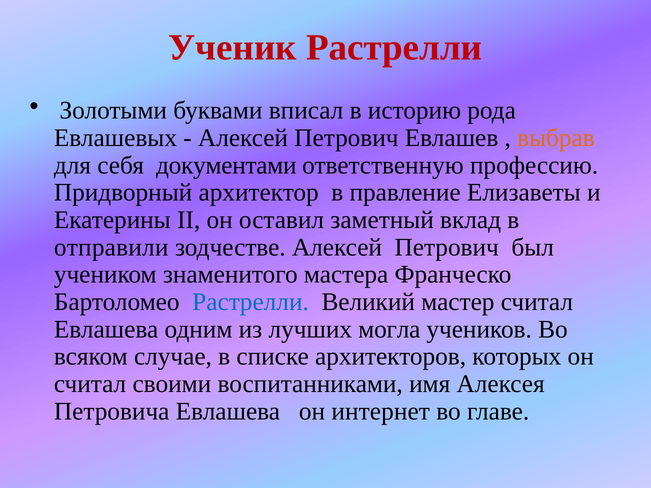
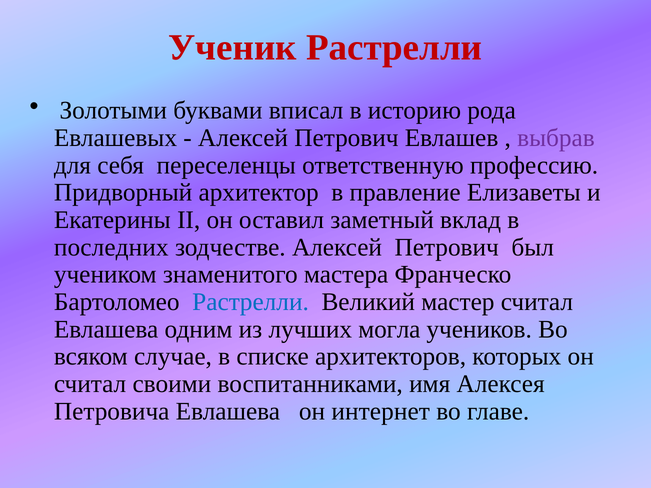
выбрав colour: orange -> purple
документами: документами -> переселенцы
отправили: отправили -> последних
